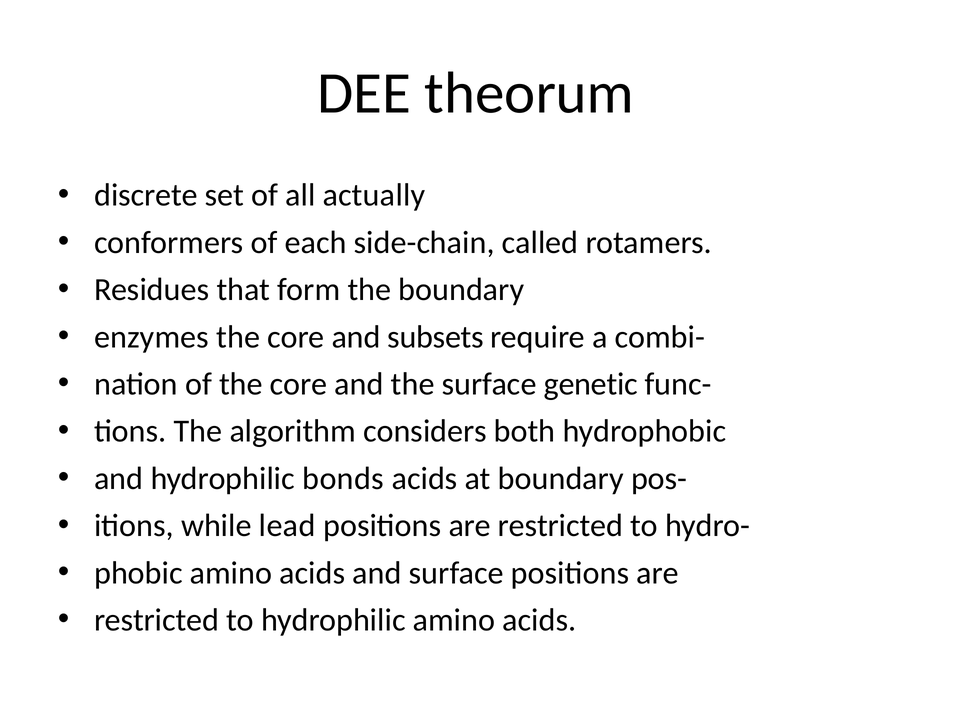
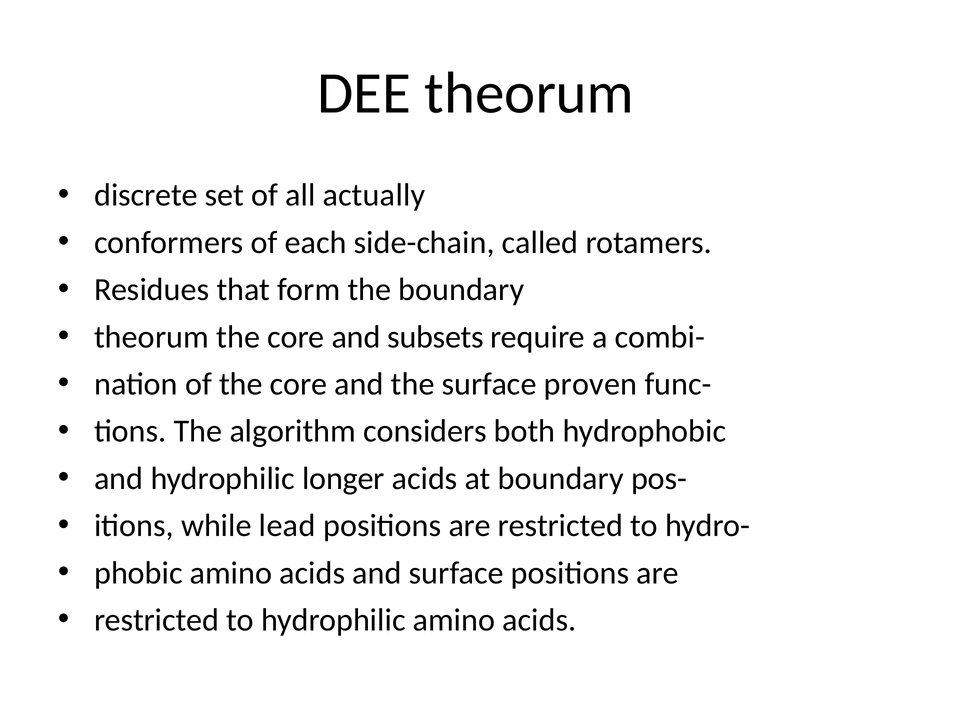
enzymes at (152, 337): enzymes -> theorum
genetic: genetic -> proven
bonds: bonds -> longer
